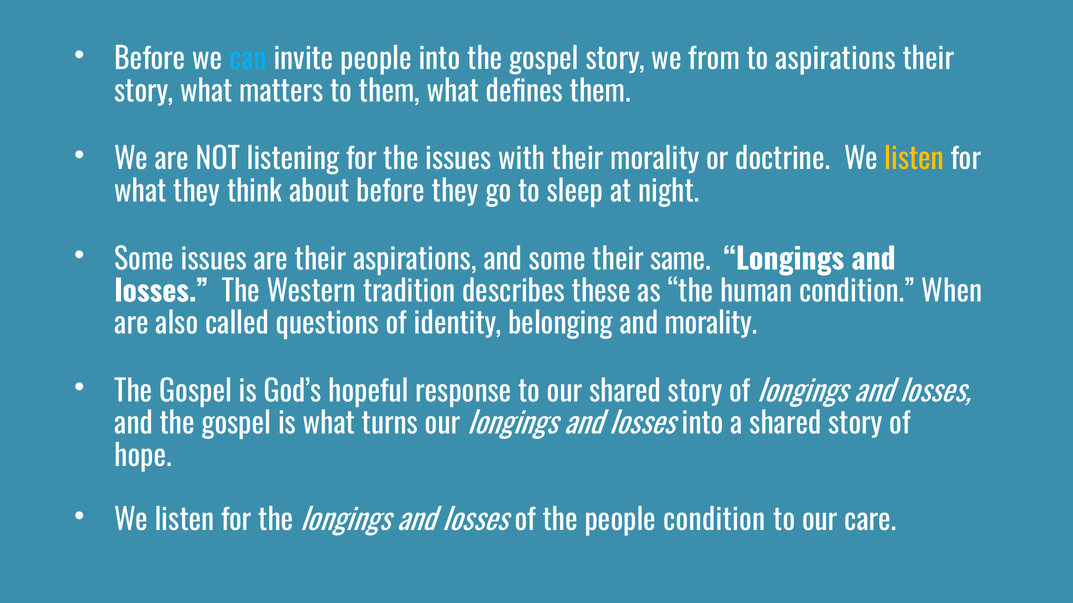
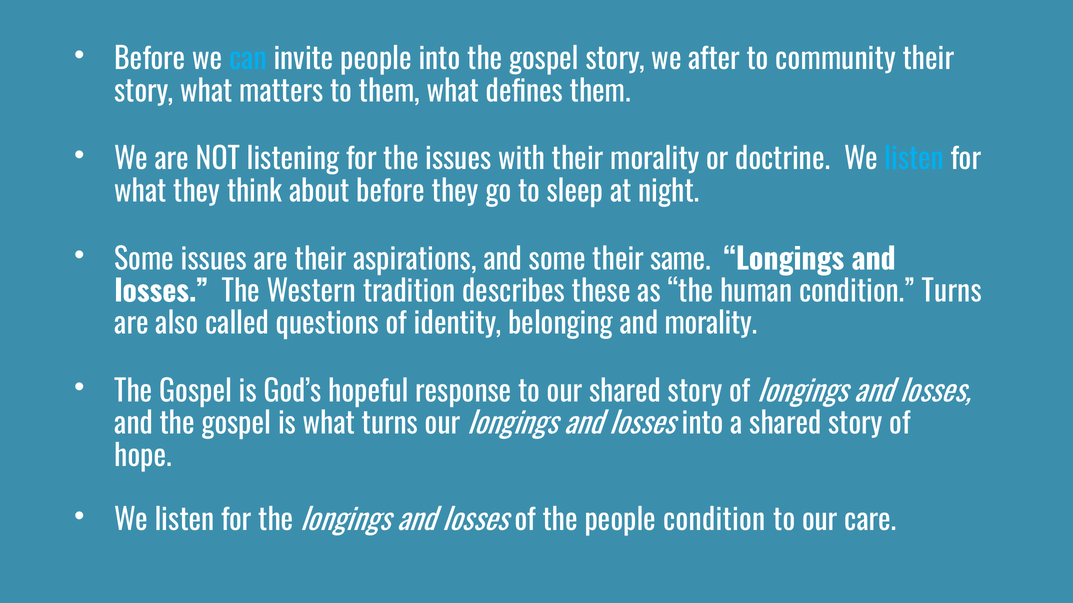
from: from -> after
to aspirations: aspirations -> community
listen at (914, 160) colour: yellow -> light blue
condition When: When -> Turns
